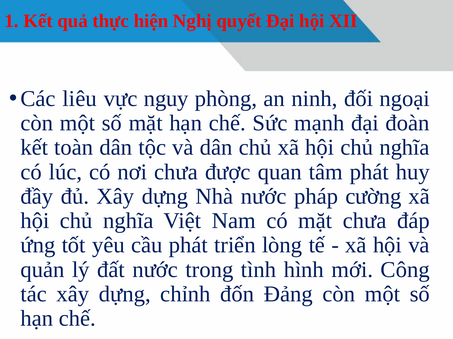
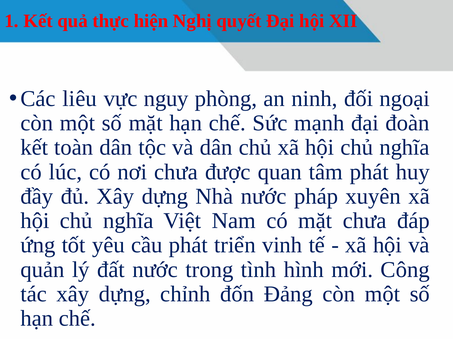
cường: cường -> xuyên
lòng: lòng -> vinh
